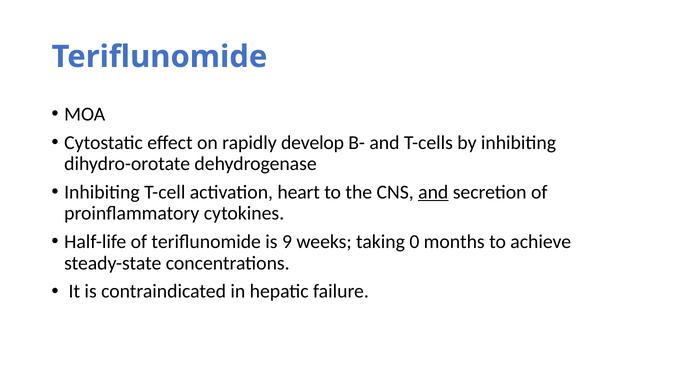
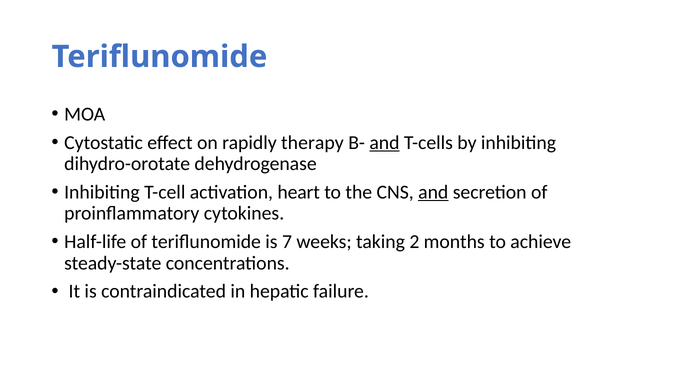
develop: develop -> therapy
and at (384, 143) underline: none -> present
9: 9 -> 7
0: 0 -> 2
